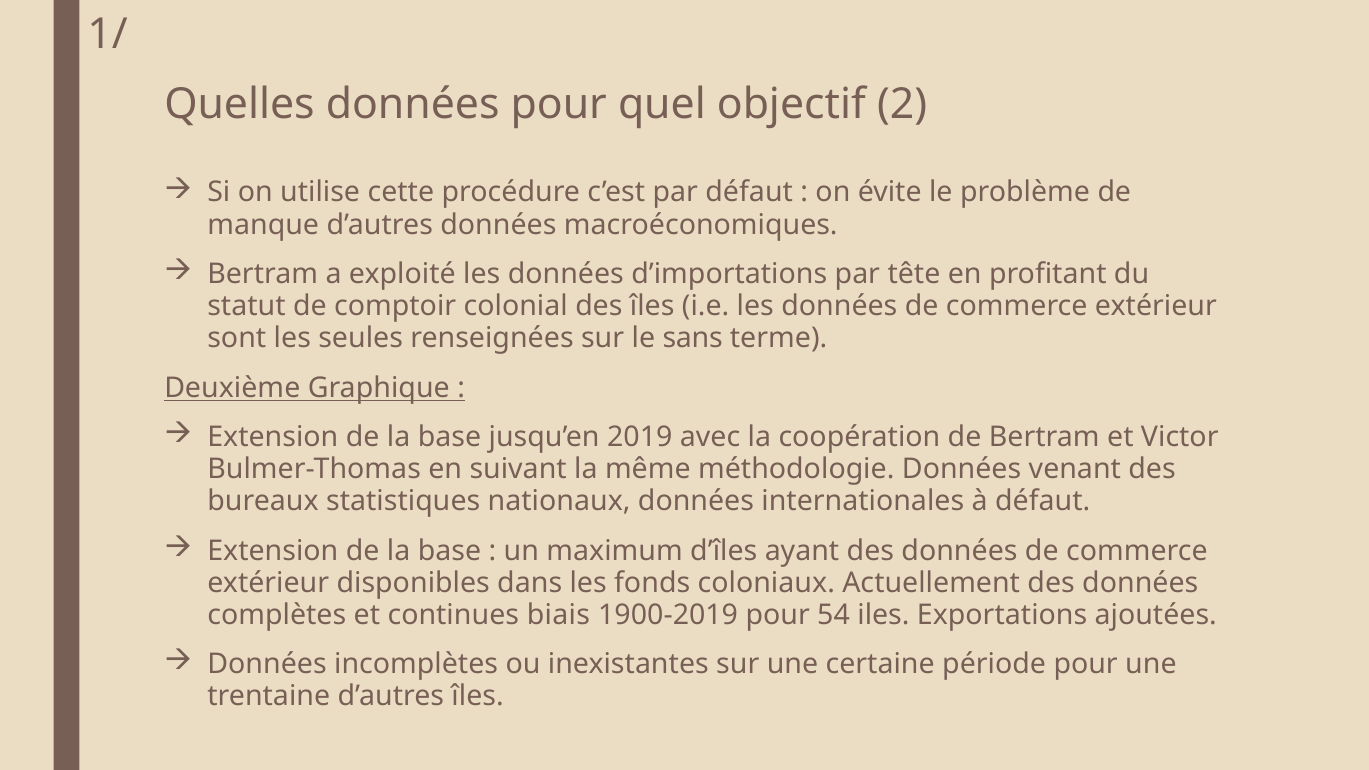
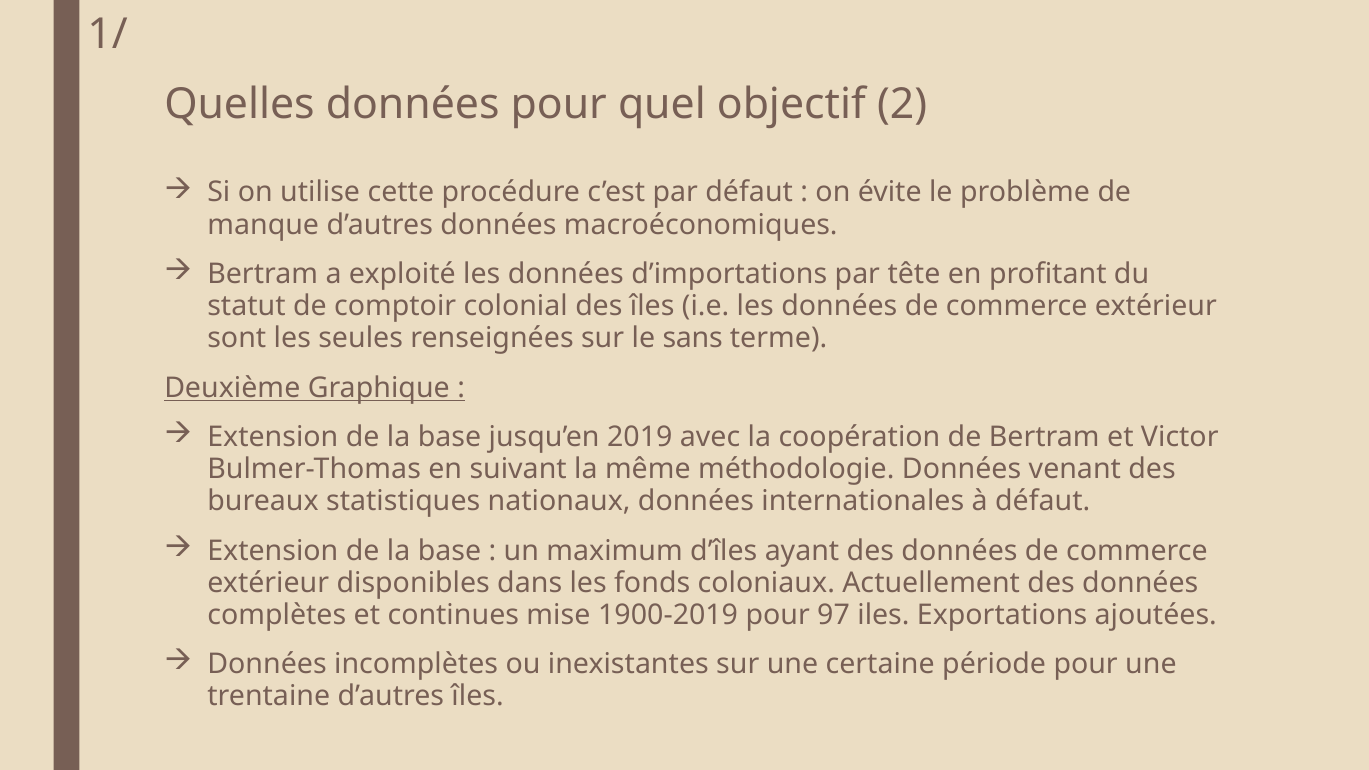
biais: biais -> mise
54: 54 -> 97
